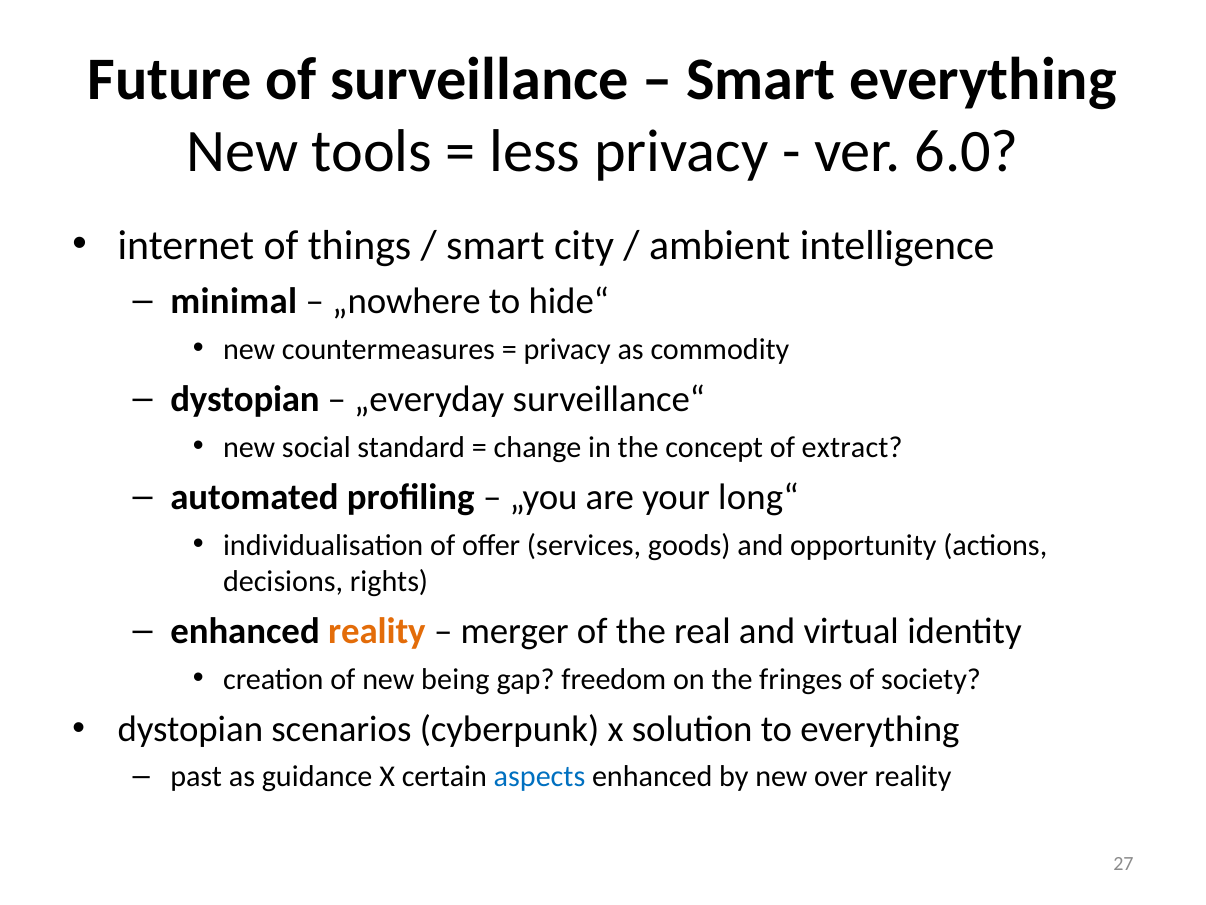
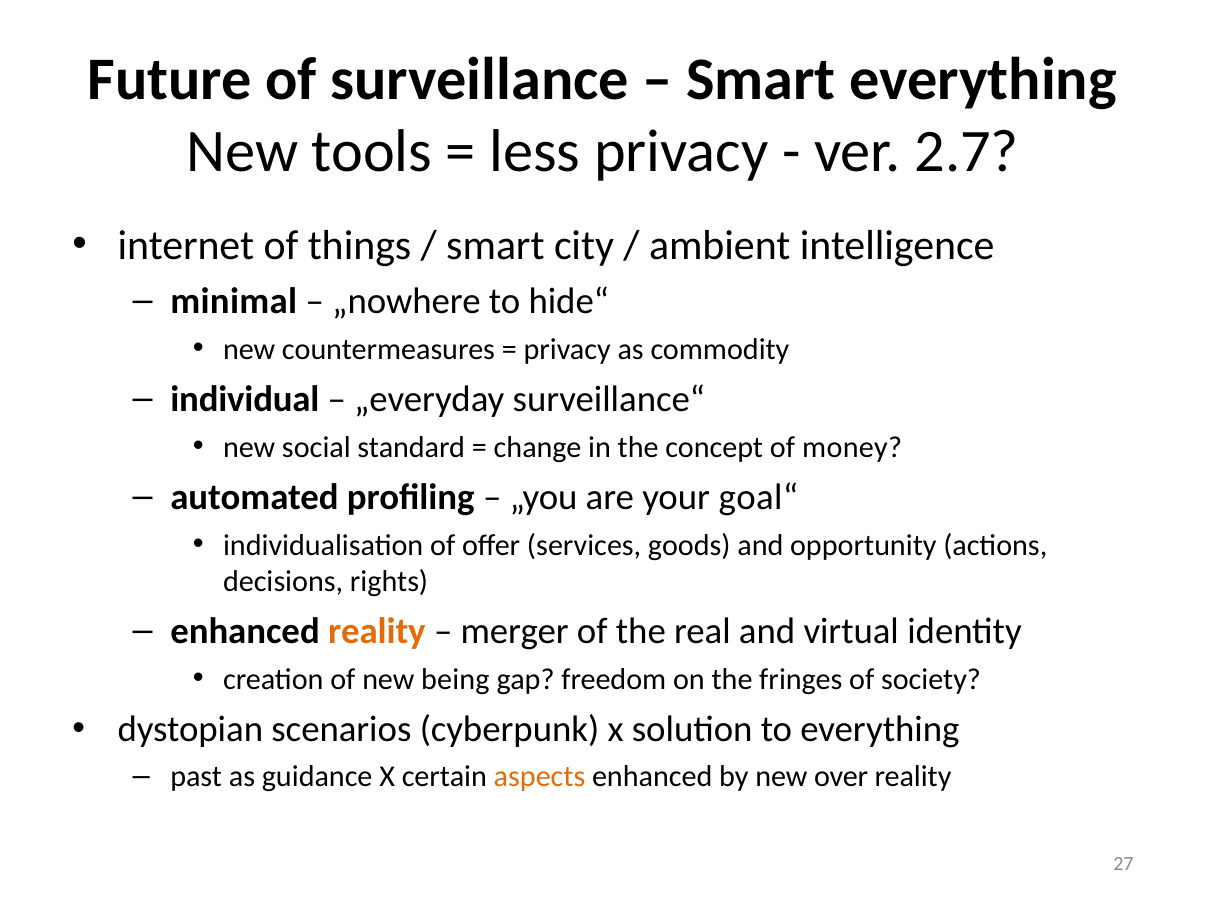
6.0: 6.0 -> 2.7
dystopian at (245, 399): dystopian -> individual
extract: extract -> money
long“: long“ -> goal“
aspects colour: blue -> orange
